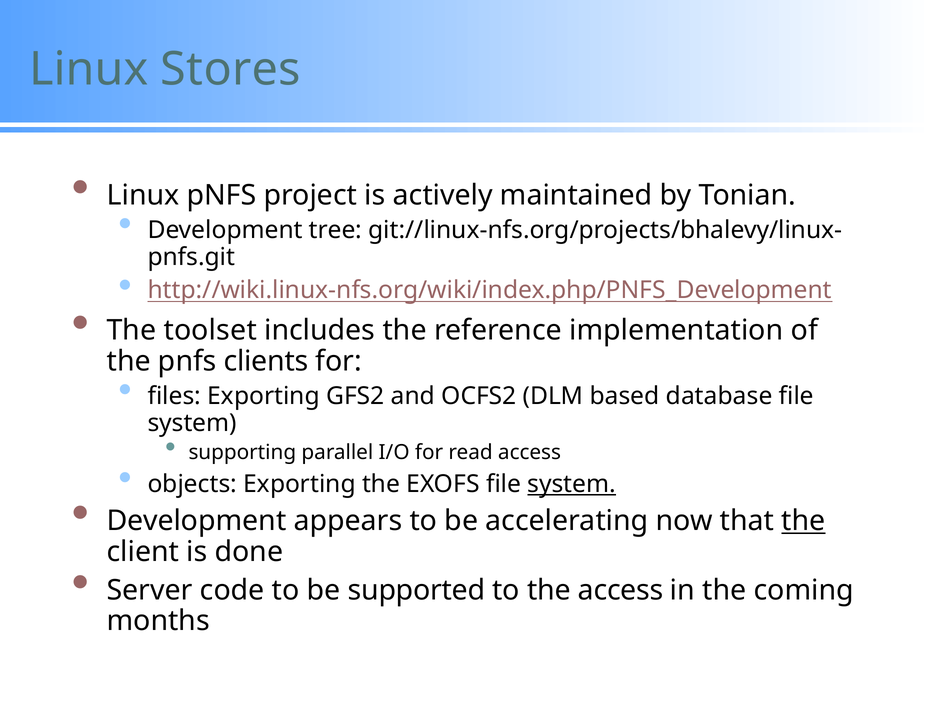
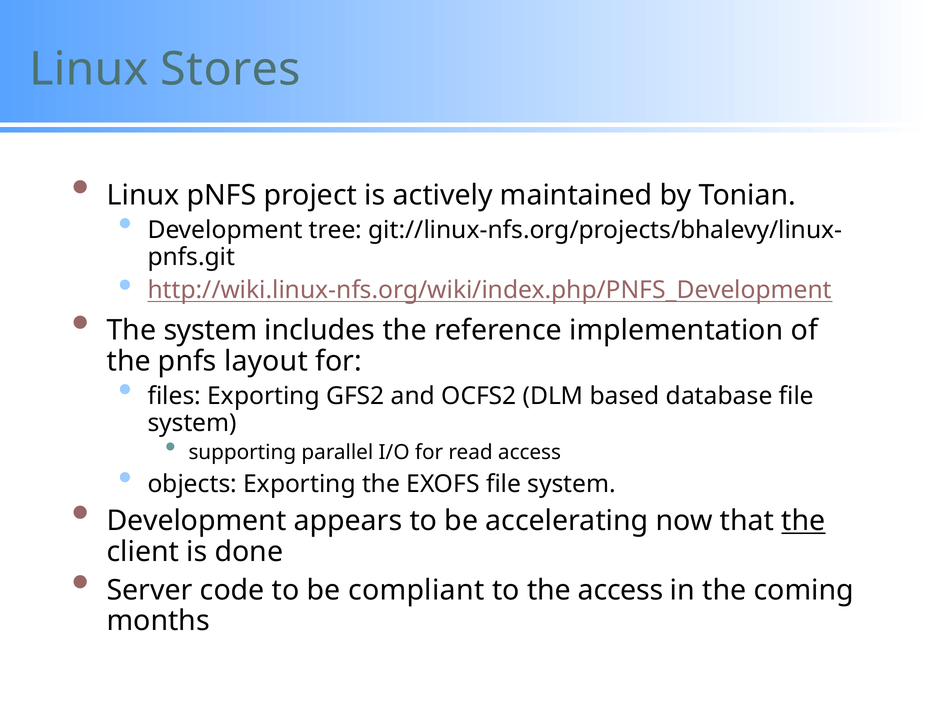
The toolset: toolset -> system
clients: clients -> layout
system at (572, 484) underline: present -> none
supported: supported -> compliant
